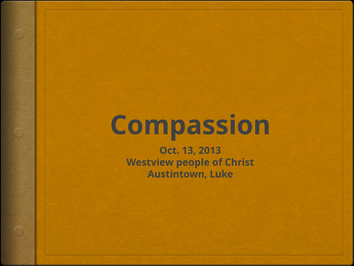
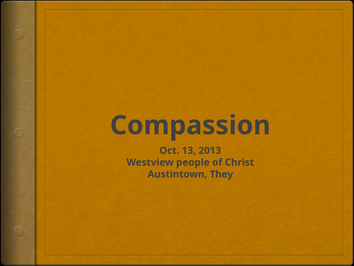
Luke: Luke -> They
